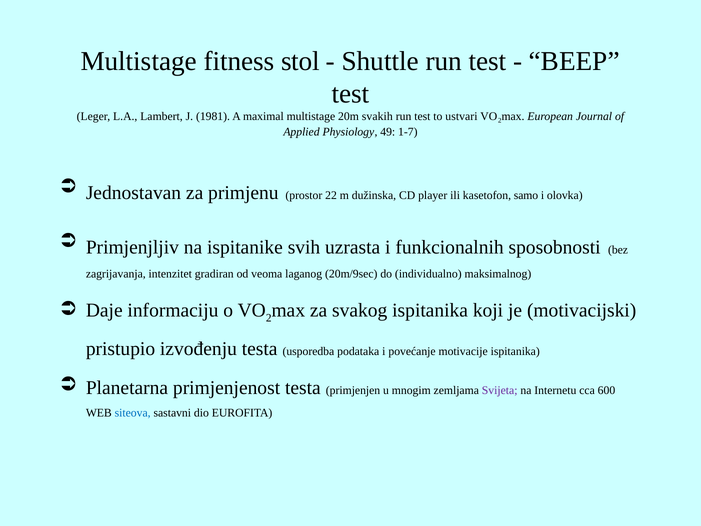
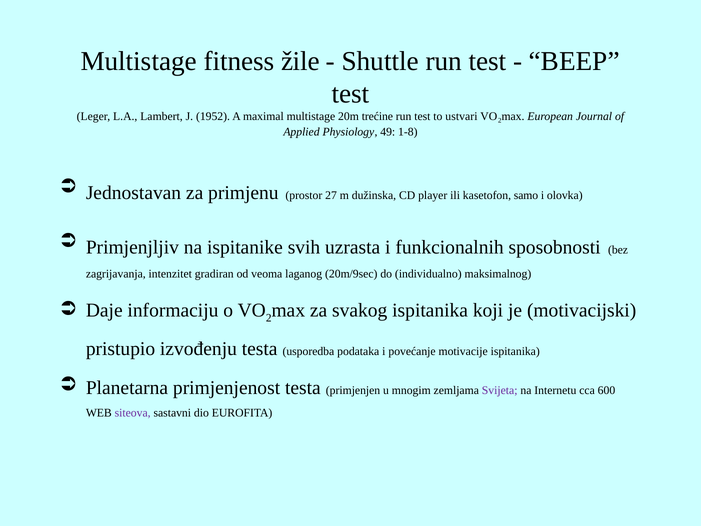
stol: stol -> žile
1981: 1981 -> 1952
svakih: svakih -> trećine
1-7: 1-7 -> 1-8
22: 22 -> 27
siteova colour: blue -> purple
